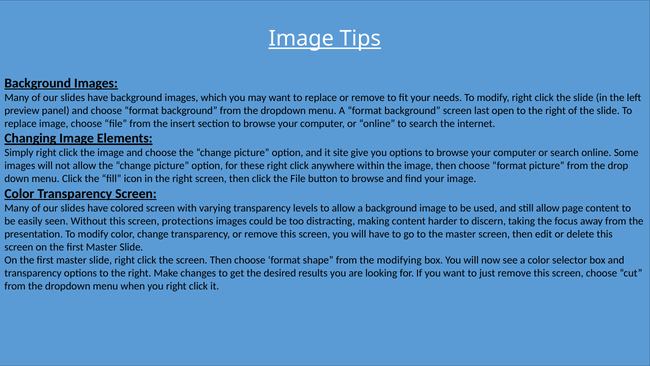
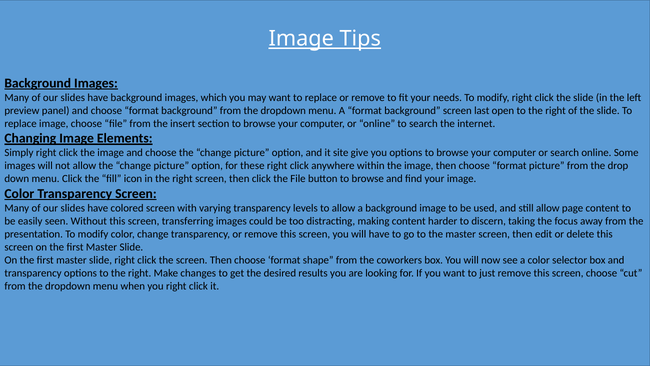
protections: protections -> transferring
modifying: modifying -> coworkers
